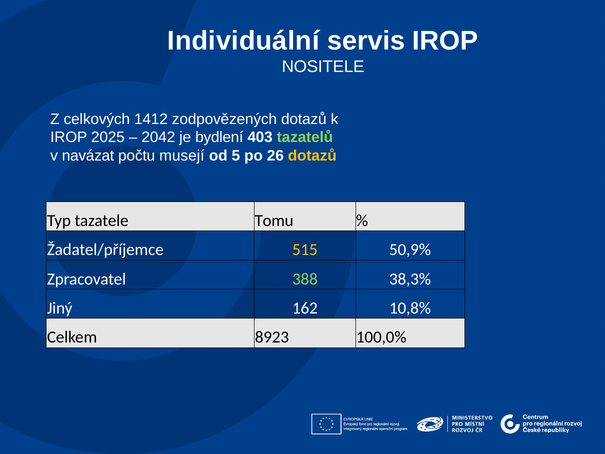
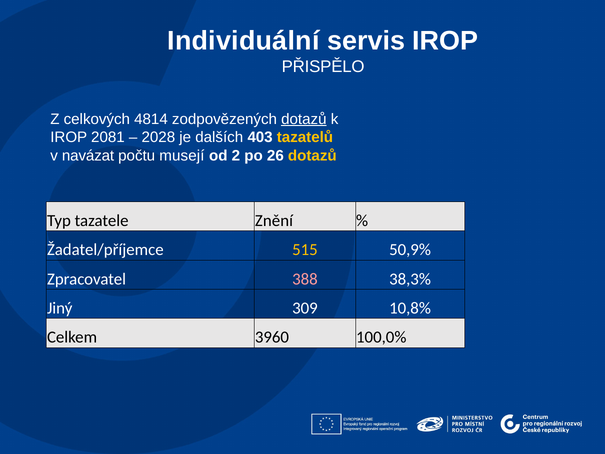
NOSITELE: NOSITELE -> PŘISPĚLO
1412: 1412 -> 4814
dotazů at (304, 119) underline: none -> present
2025: 2025 -> 2081
2042: 2042 -> 2028
bydlení: bydlení -> dalších
tazatelů colour: light green -> yellow
5: 5 -> 2
Tomu: Tomu -> Znění
388 colour: light green -> pink
162: 162 -> 309
8923: 8923 -> 3960
